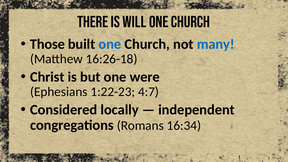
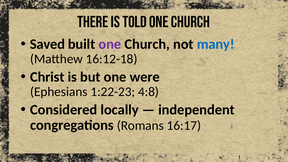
Will: Will -> Told
Those: Those -> Saved
one at (110, 44) colour: blue -> purple
16:26-18: 16:26-18 -> 16:12-18
4:7: 4:7 -> 4:8
16:34: 16:34 -> 16:17
